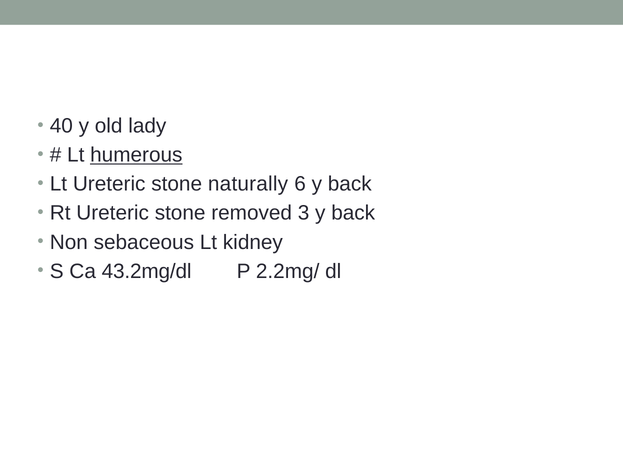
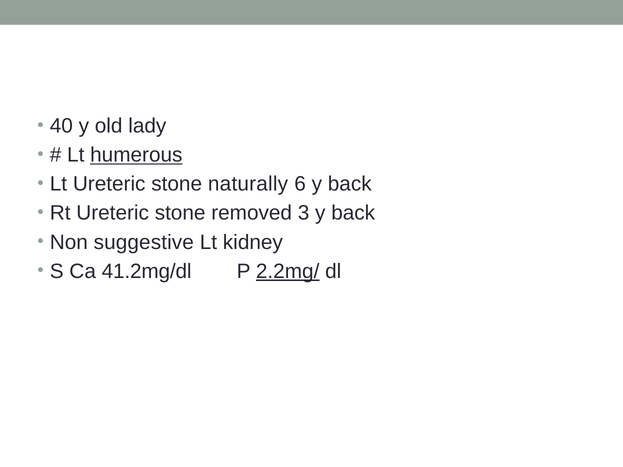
sebaceous: sebaceous -> suggestive
43.2mg/dl: 43.2mg/dl -> 41.2mg/dl
2.2mg/ underline: none -> present
